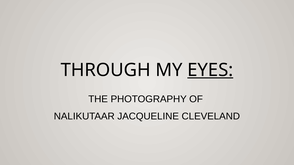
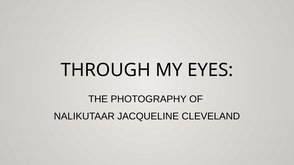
EYES underline: present -> none
